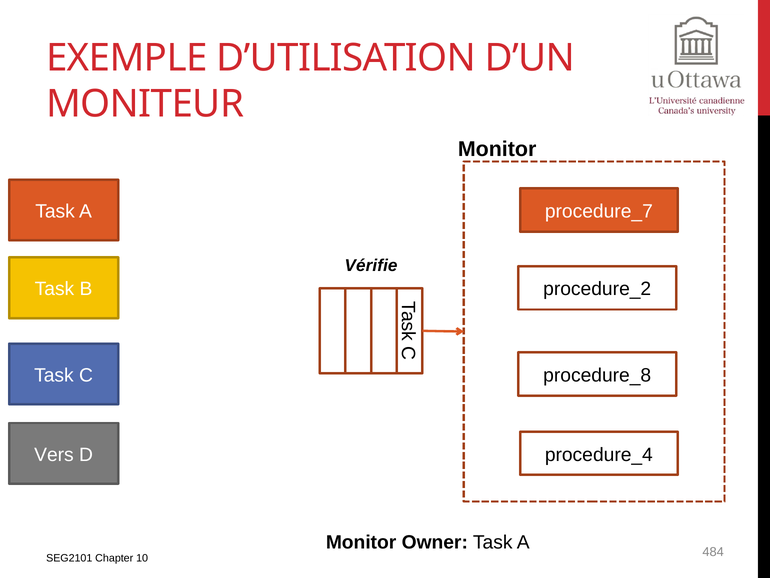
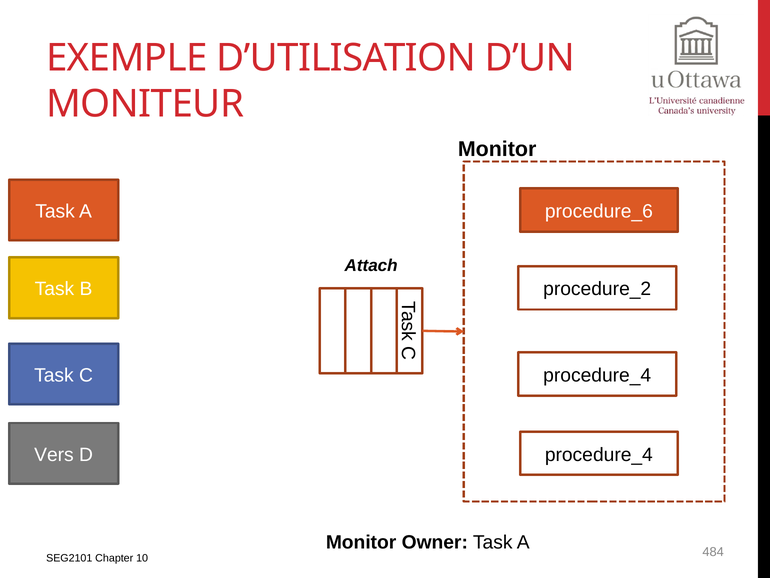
procedure_7: procedure_7 -> procedure_6
Vérifie: Vérifie -> Attach
procedure_8 at (597, 375): procedure_8 -> procedure_4
